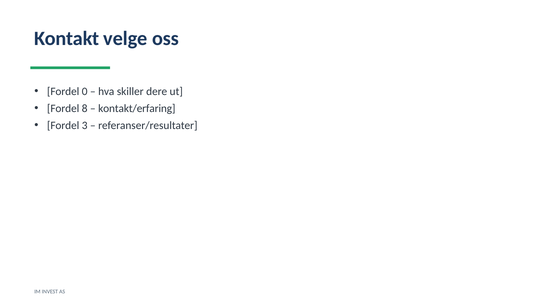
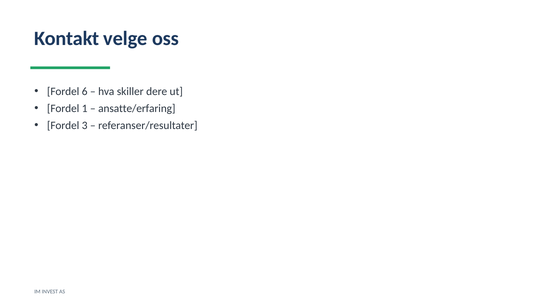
0: 0 -> 6
8: 8 -> 1
kontakt/erfaring: kontakt/erfaring -> ansatte/erfaring
